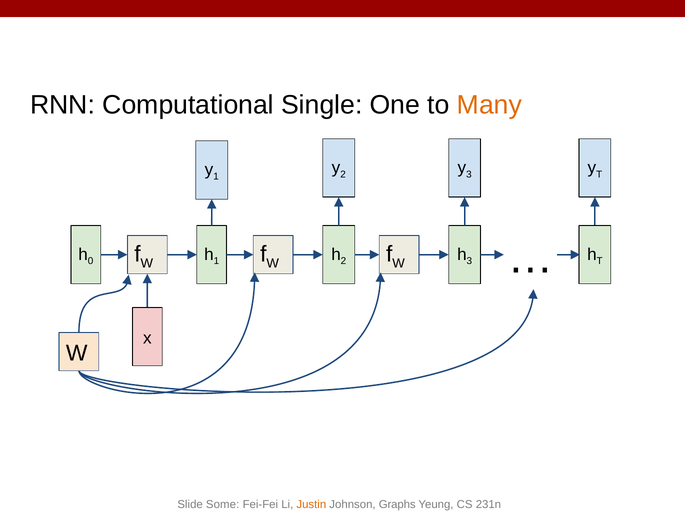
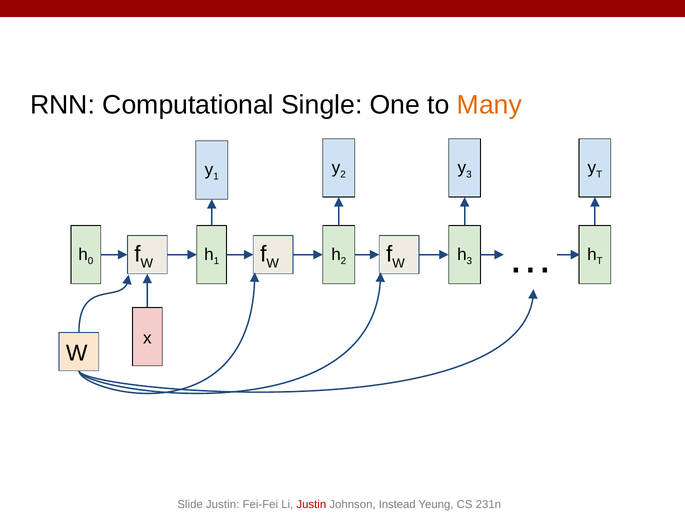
Slide Some: Some -> Justin
Justin at (311, 504) colour: orange -> red
Graphs: Graphs -> Instead
